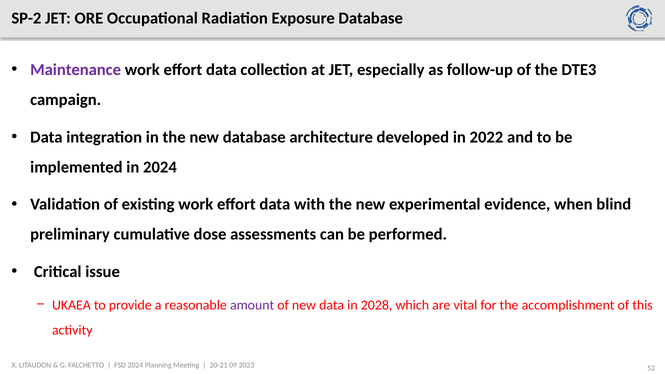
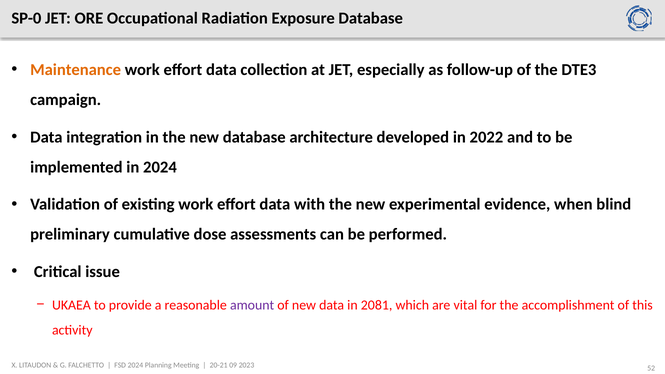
SP-2: SP-2 -> SP-0
Maintenance colour: purple -> orange
2028: 2028 -> 2081
